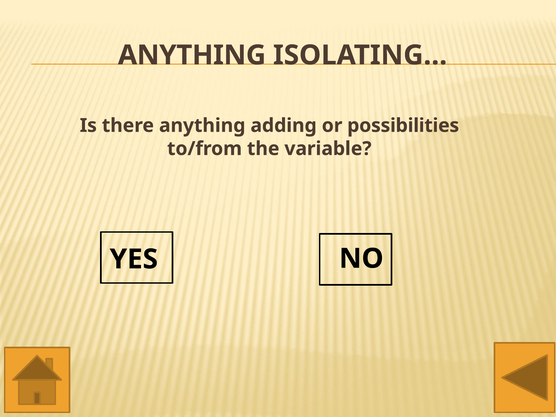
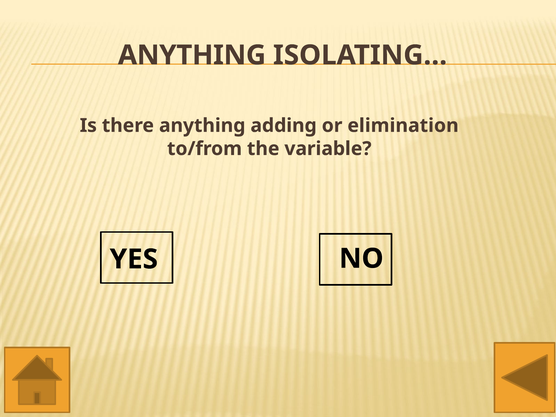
possibilities: possibilities -> elimination
